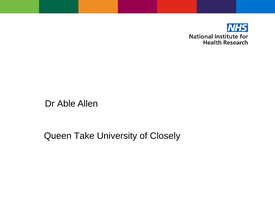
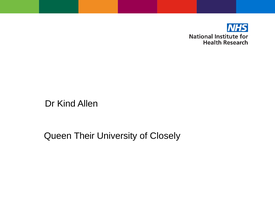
Able: Able -> Kind
Take: Take -> Their
